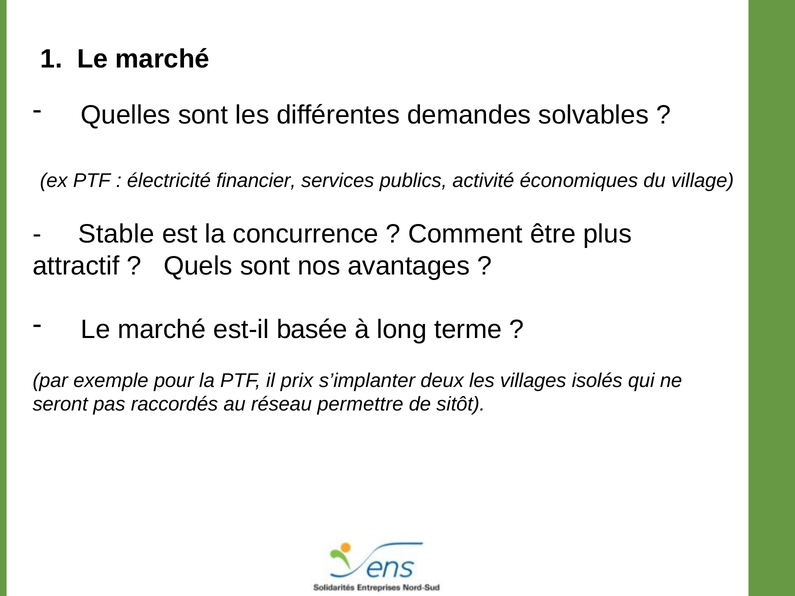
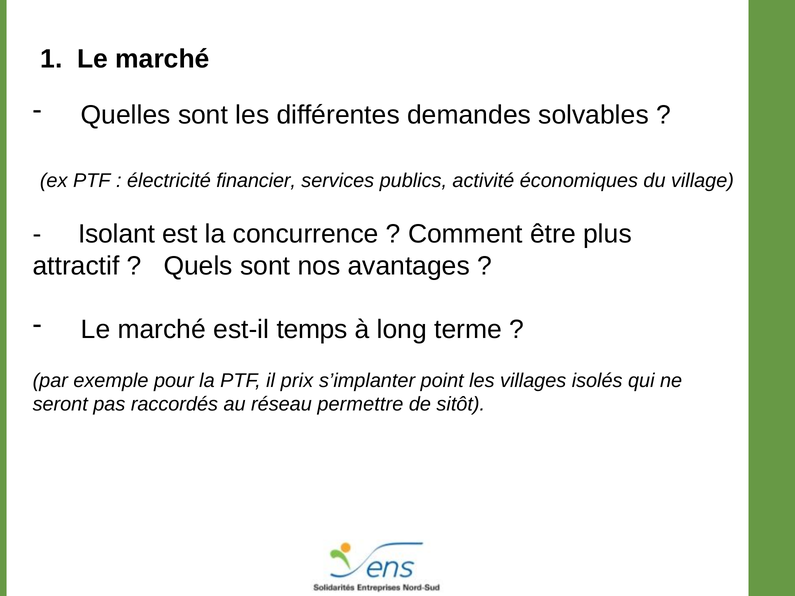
Stable: Stable -> Isolant
basée: basée -> temps
deux: deux -> point
